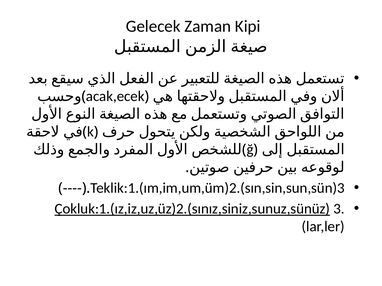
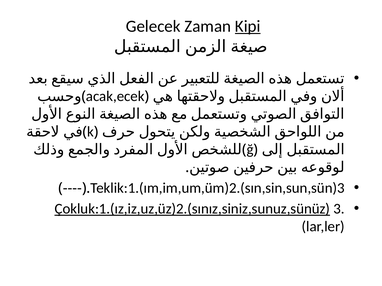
Kipi underline: none -> present
